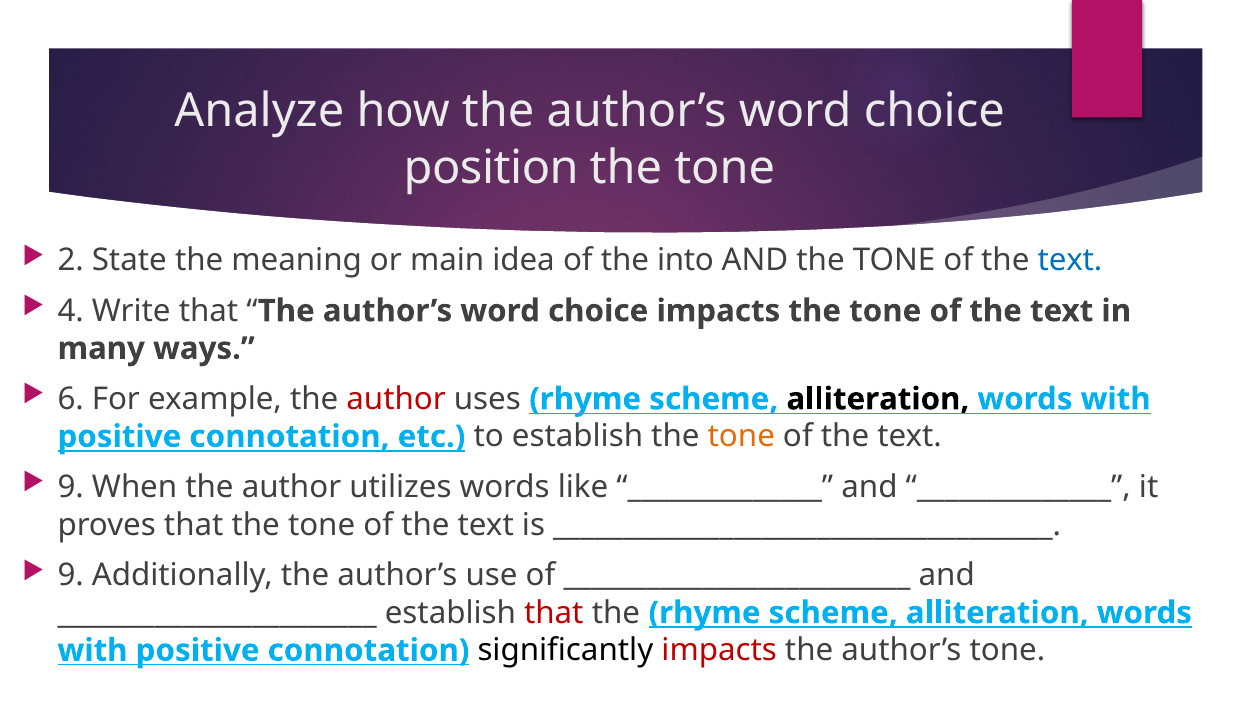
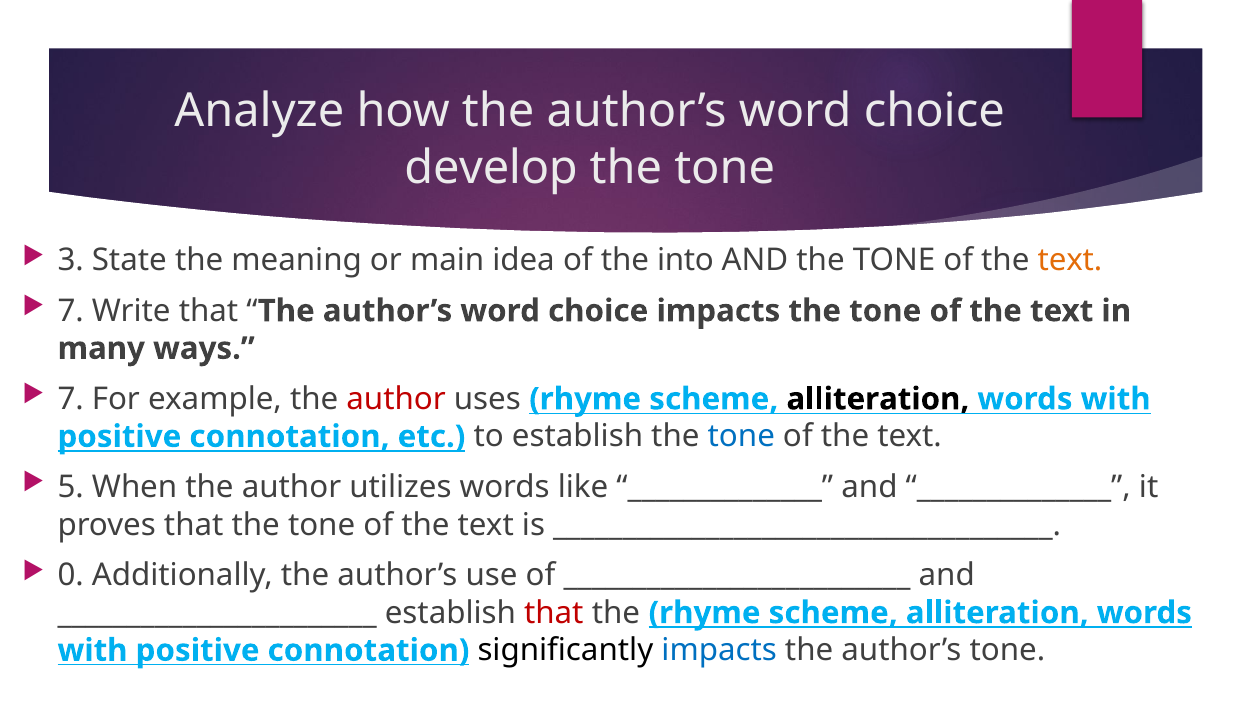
position: position -> develop
2: 2 -> 3
text at (1070, 260) colour: blue -> orange
4 at (71, 311): 4 -> 7
6 at (71, 399): 6 -> 7
tone at (741, 437) colour: orange -> blue
9 at (71, 487): 9 -> 5
9 at (71, 576): 9 -> 0
impacts at (719, 651) colour: red -> blue
